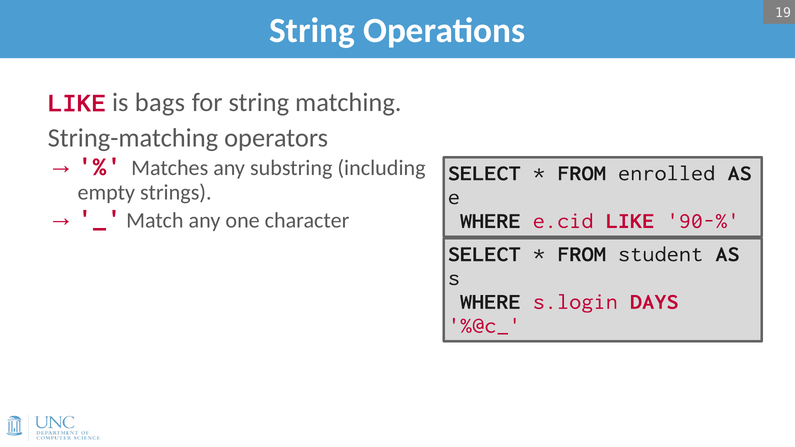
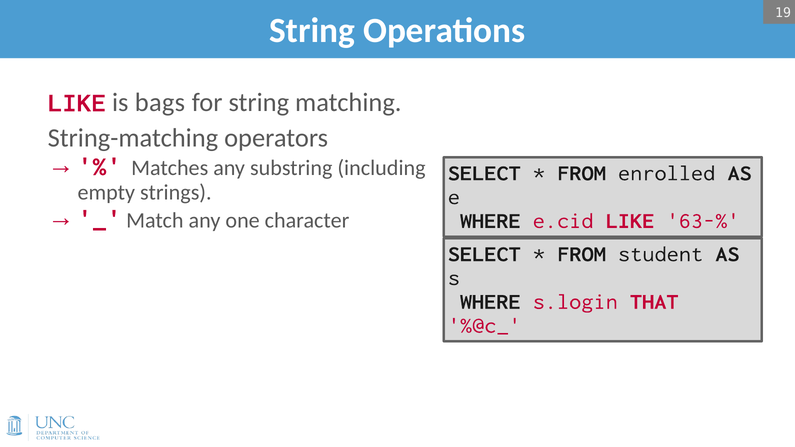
90-%: 90-% -> 63-%
DAYS: DAYS -> THAT
